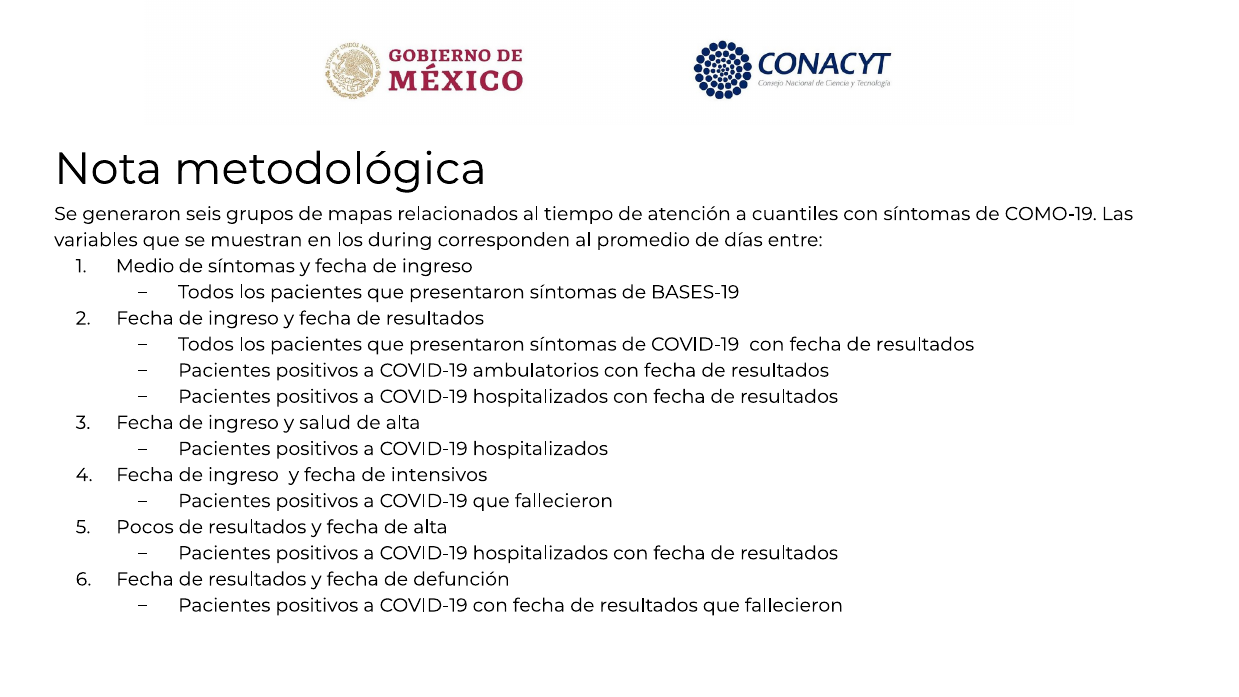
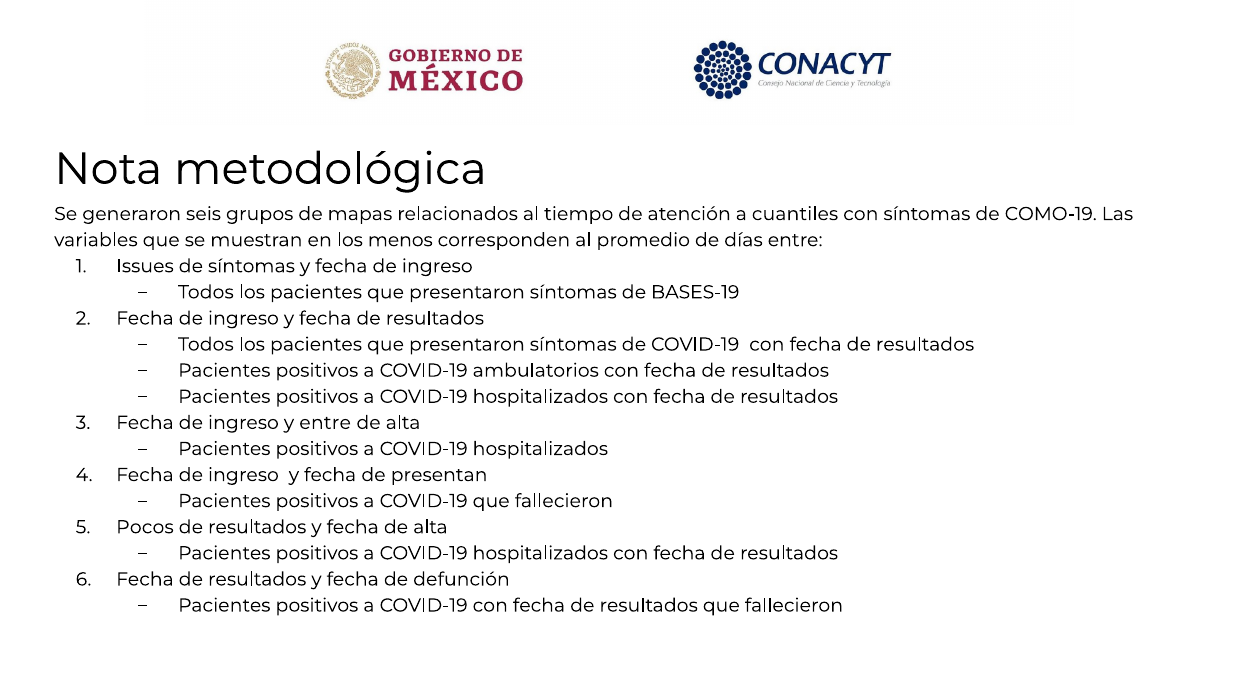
during: during -> menos
Medio: Medio -> Issues
y salud: salud -> entre
intensivos: intensivos -> presentan
